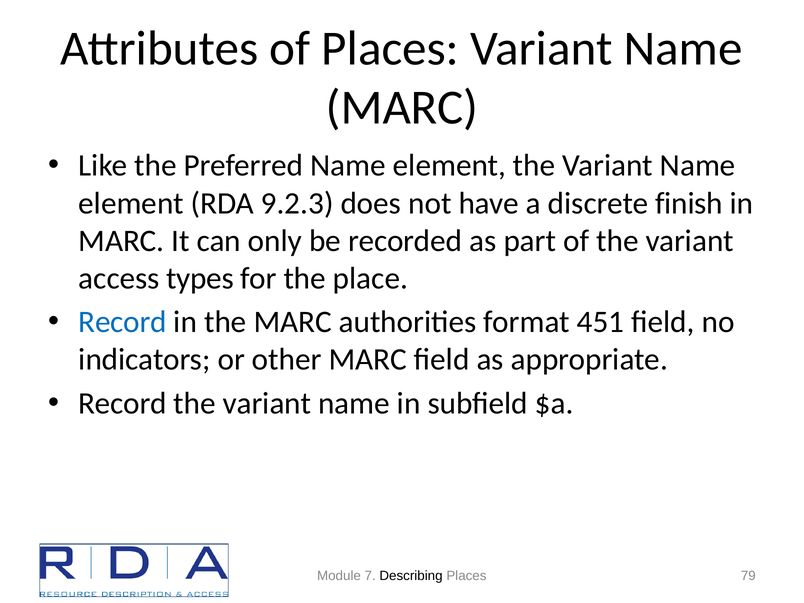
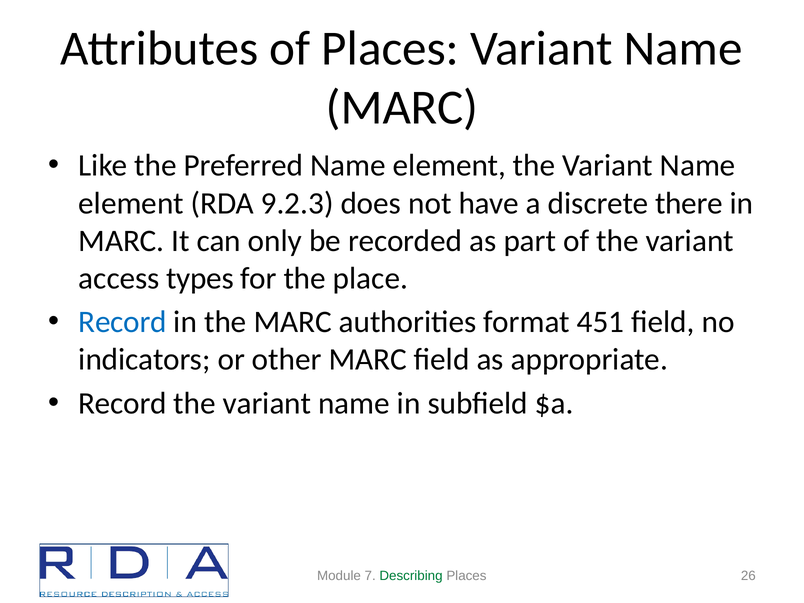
finish: finish -> there
Describing colour: black -> green
79: 79 -> 26
